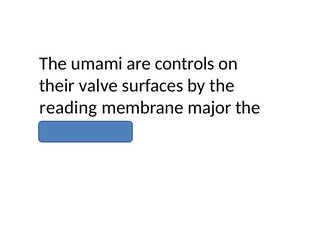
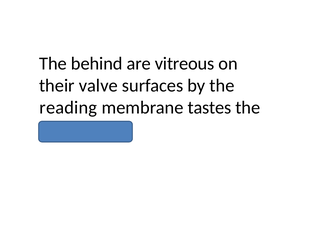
umami: umami -> behind
controls: controls -> vitreous
major: major -> tastes
